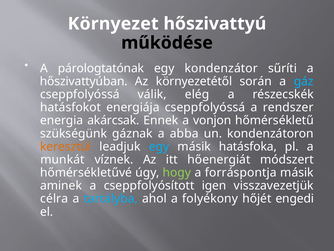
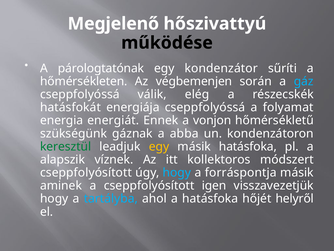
Környezet: Környezet -> Megjelenő
hőszivattyúban: hőszivattyúban -> hőmérsékleten
környezetétől: környezetétől -> végbemenjen
hatásfokot: hatásfokot -> hatásfokát
rendszer: rendszer -> folyamat
akárcsak: akárcsak -> energiát
keresztül colour: orange -> green
egy at (159, 146) colour: light blue -> yellow
munkát: munkát -> alapszik
hőenergiát: hőenergiát -> kollektoros
hőmérsékletűvé at (86, 172): hőmérsékletűvé -> cseppfolyósított
hogy at (177, 172) colour: light green -> light blue
célra at (54, 198): célra -> hogy
a folyékony: folyékony -> hatásfoka
engedi: engedi -> helyről
